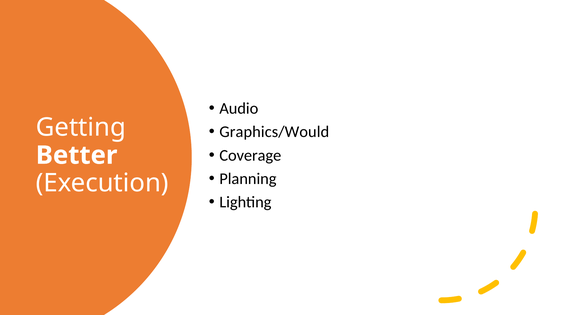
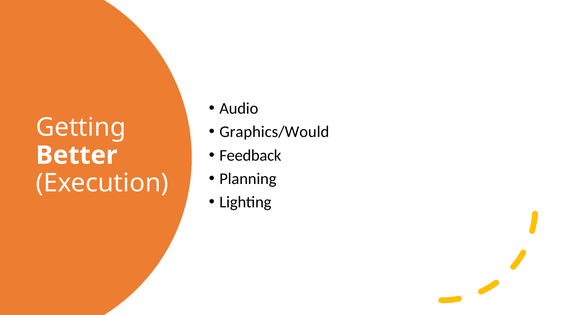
Coverage: Coverage -> Feedback
